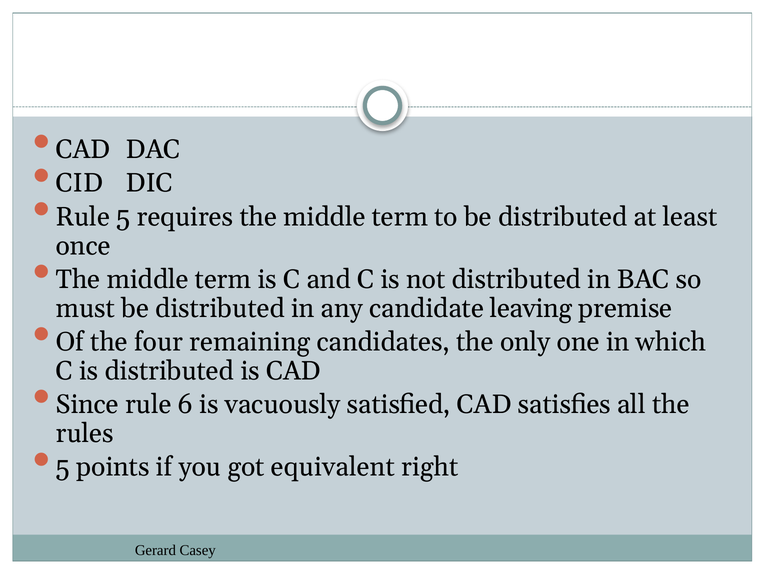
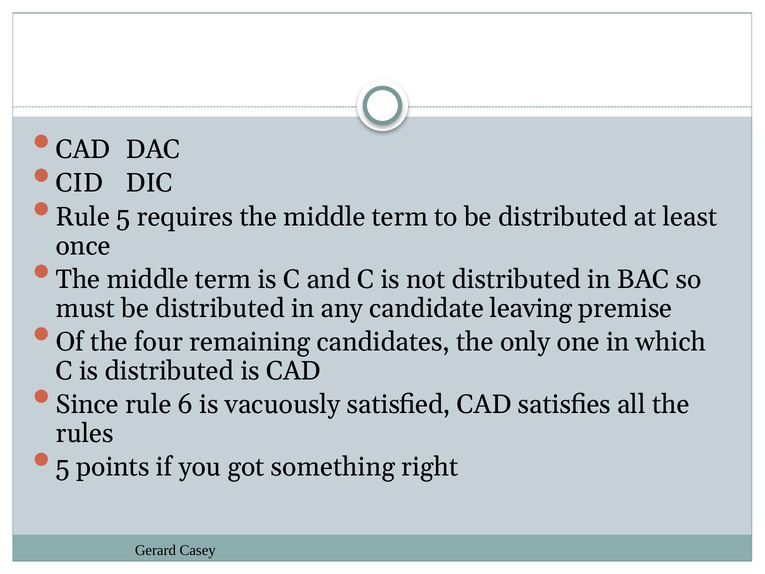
equivalent: equivalent -> something
